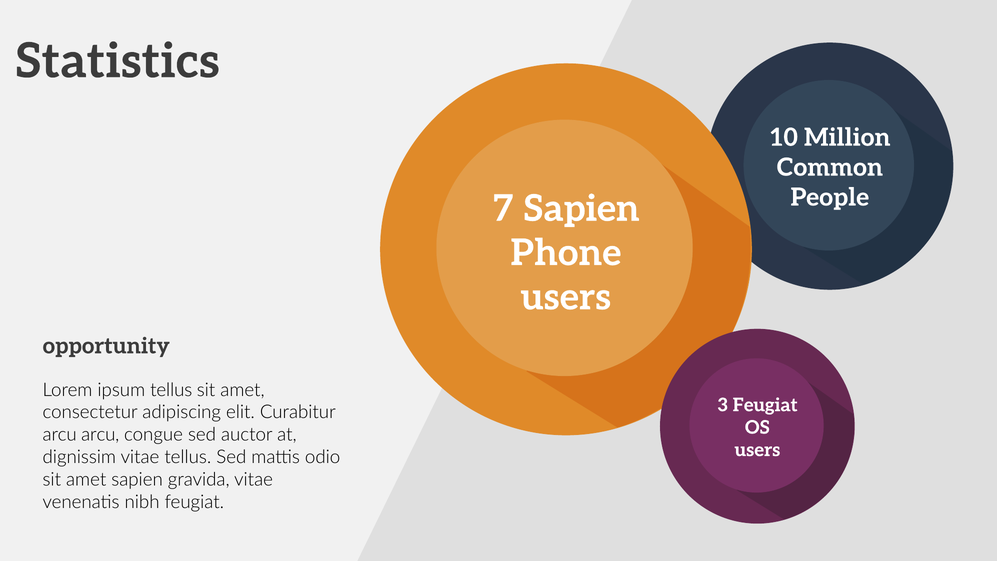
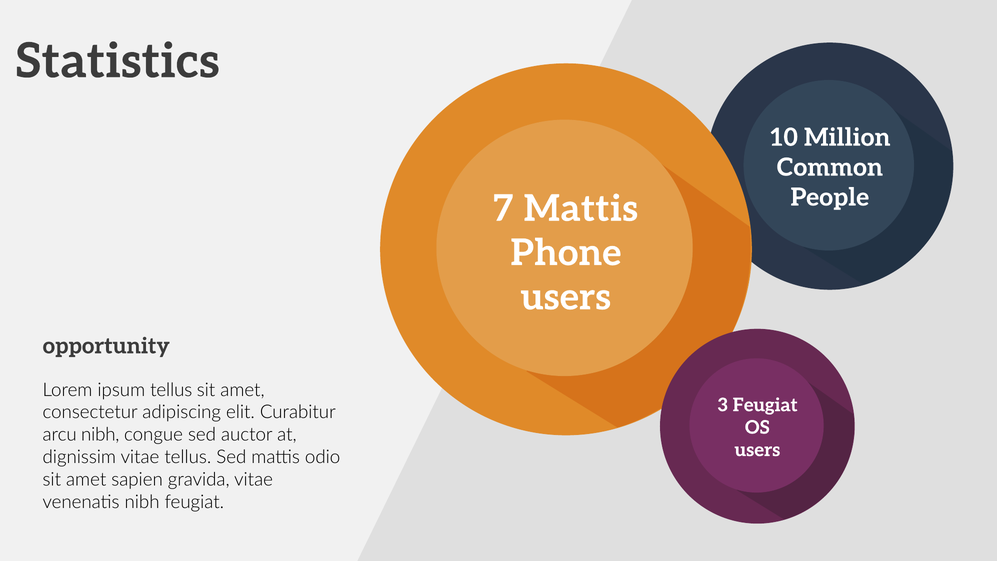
7 Sapien: Sapien -> Mattis
arcu arcu: arcu -> nibh
